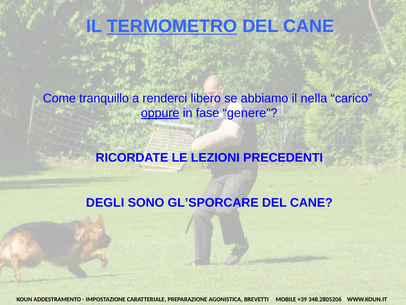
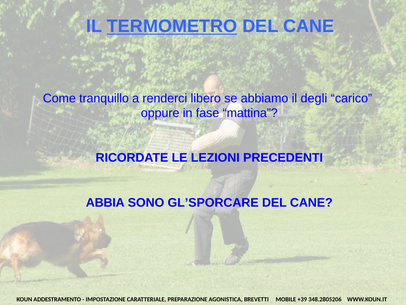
nella: nella -> degli
oppure underline: present -> none
genere: genere -> mattina
DEGLI: DEGLI -> ABBIA
